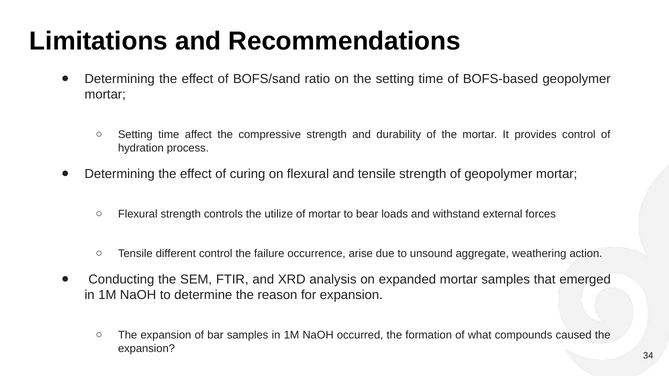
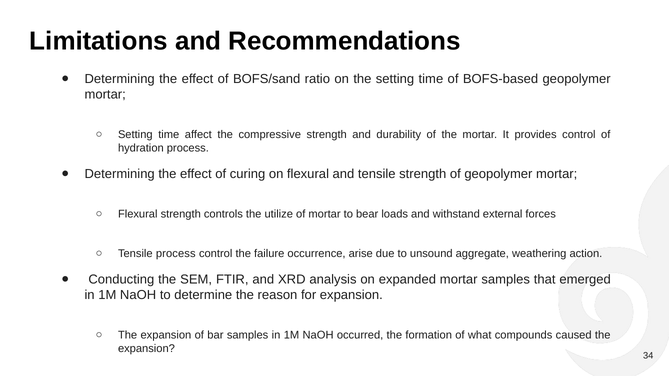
Tensile different: different -> process
